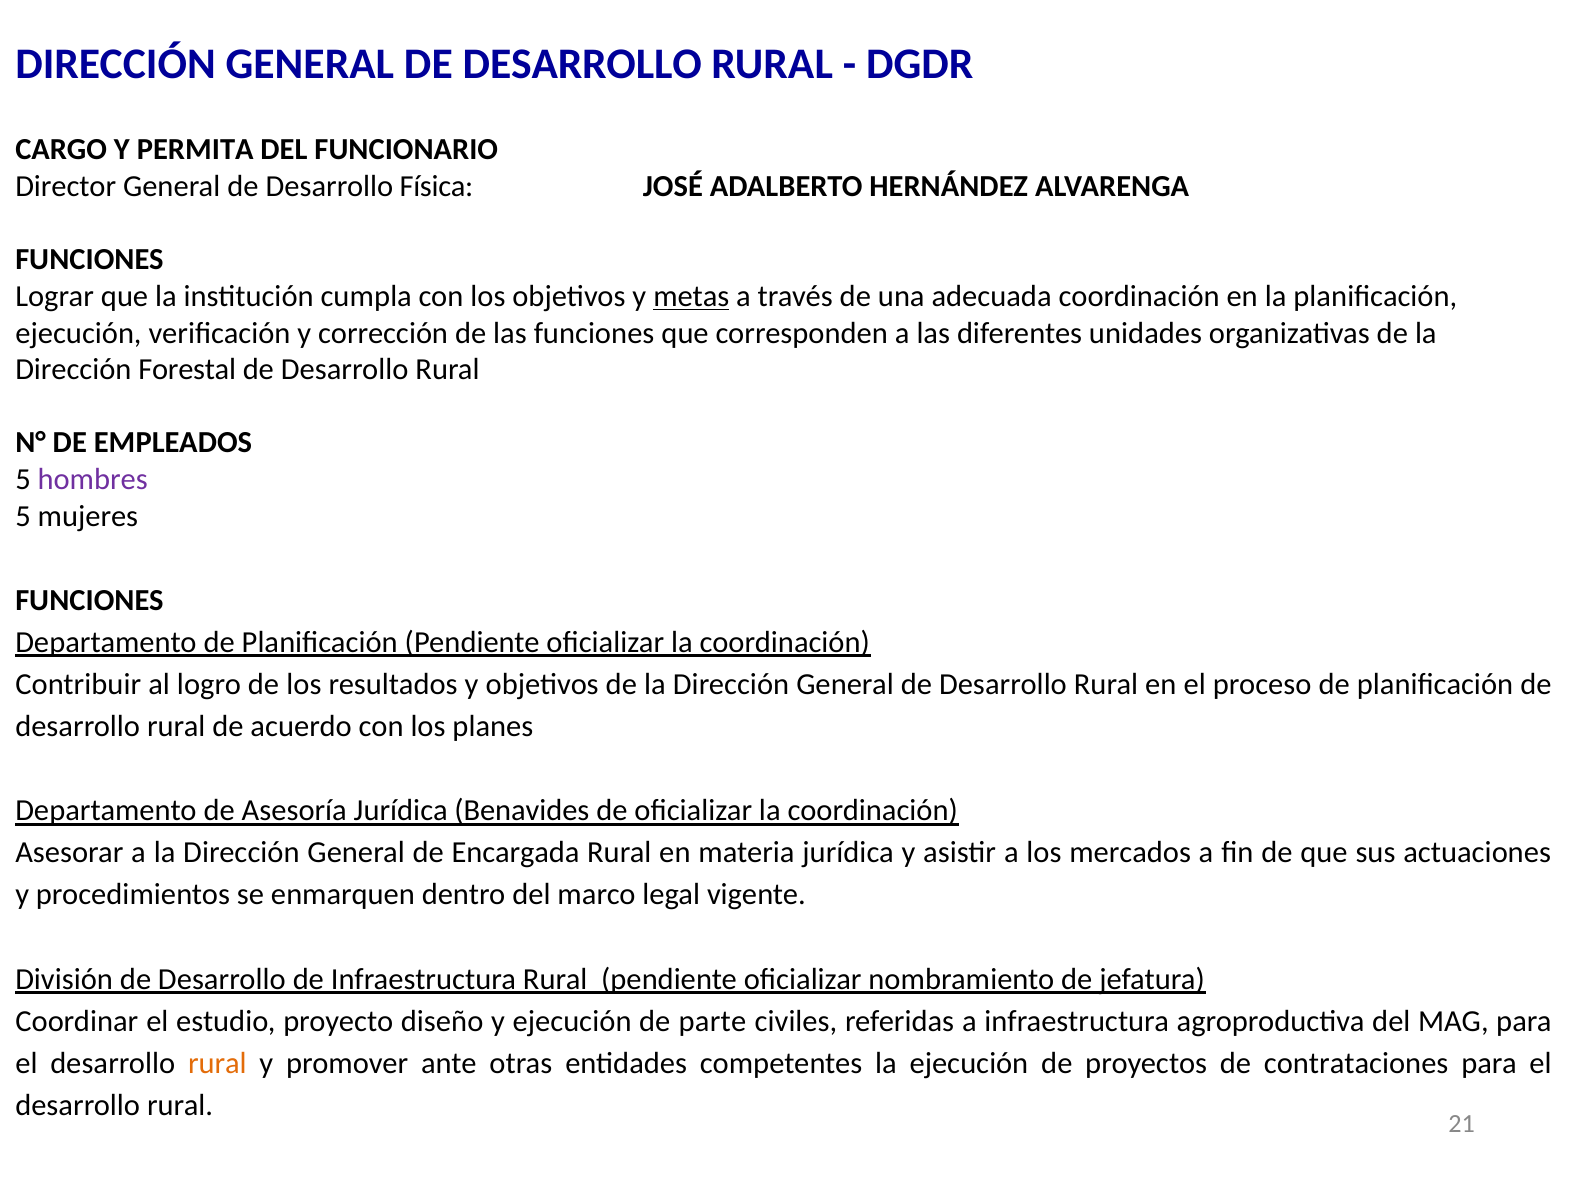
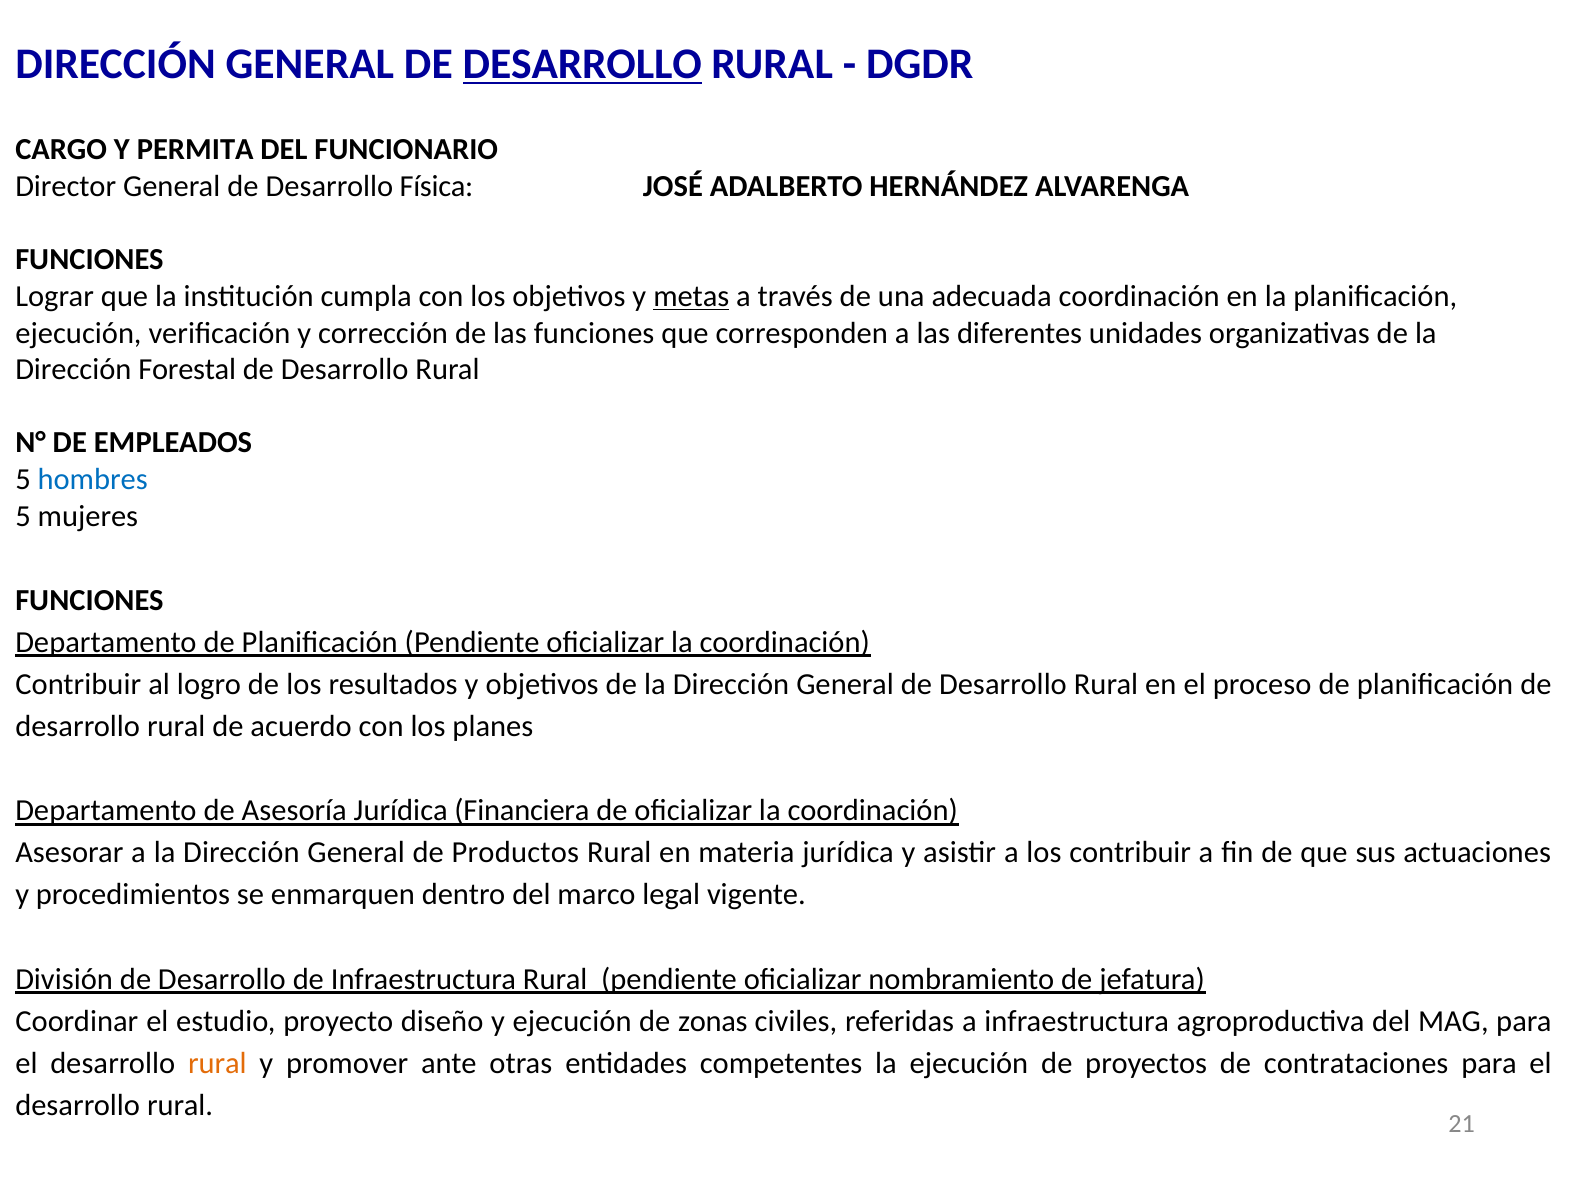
DESARROLLO at (582, 64) underline: none -> present
hombres colour: purple -> blue
Benavides: Benavides -> Financiera
Encargada: Encargada -> Productos
los mercados: mercados -> contribuir
parte: parte -> zonas
